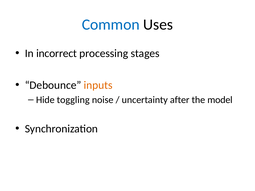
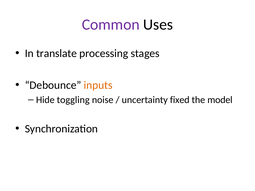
Common colour: blue -> purple
incorrect: incorrect -> translate
after: after -> fixed
